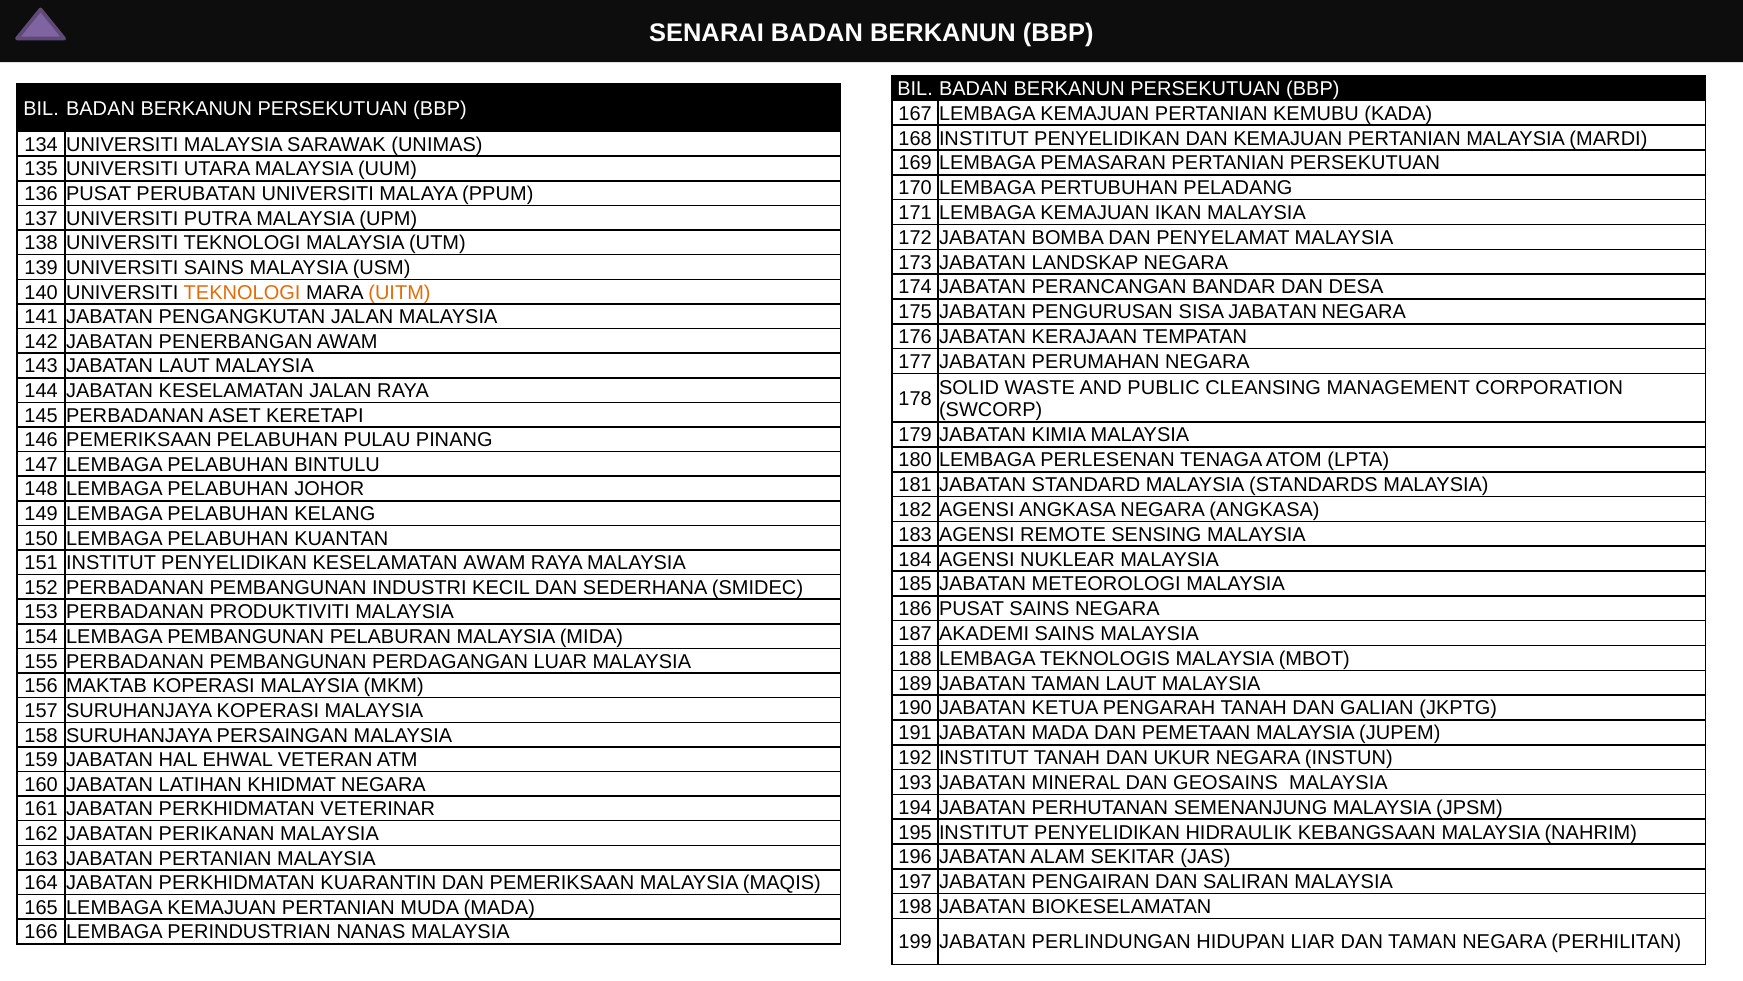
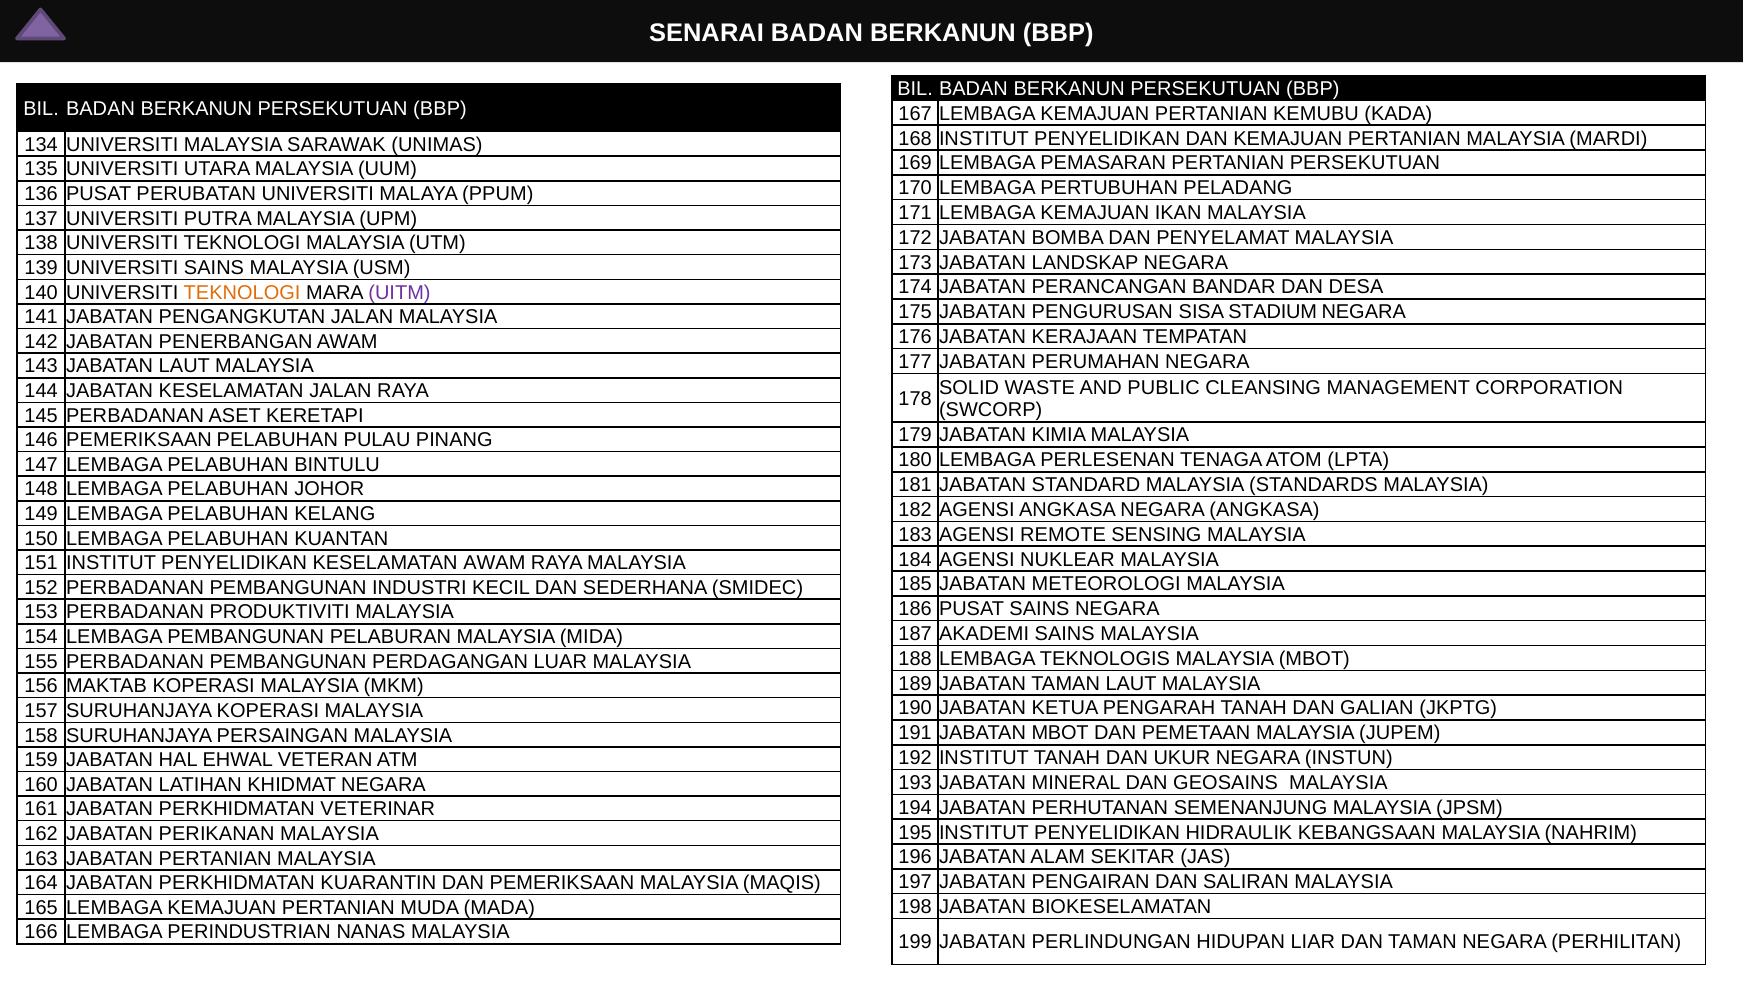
UITM colour: orange -> purple
SISA JABATAN: JABATAN -> STADIUM
JABATAN MADA: MADA -> MBOT
